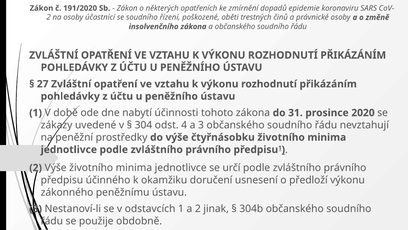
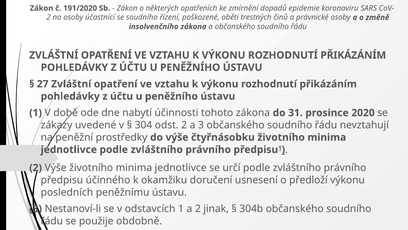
odst 4: 4 -> 2
zákonného: zákonného -> posledních
